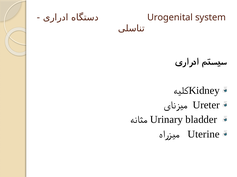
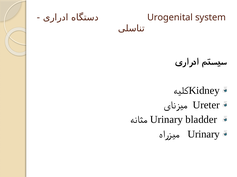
Uterine at (204, 135): Uterine -> Urinary
